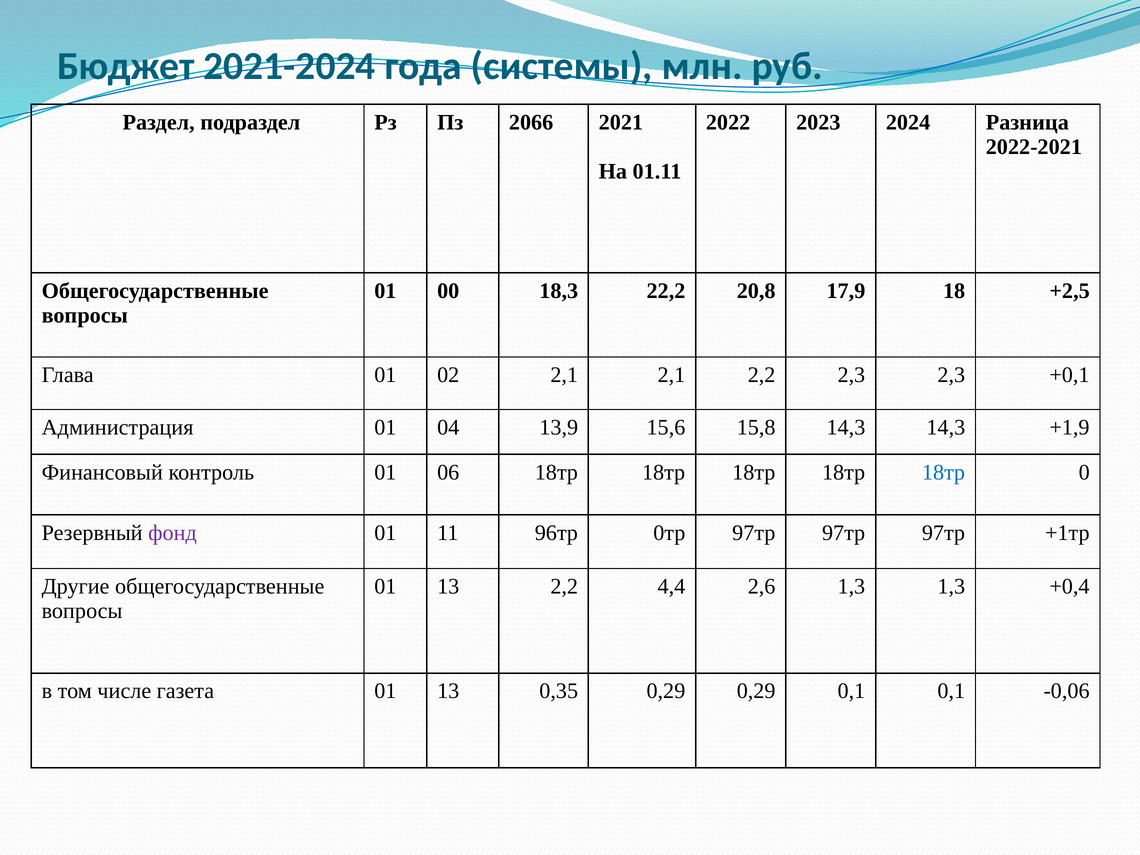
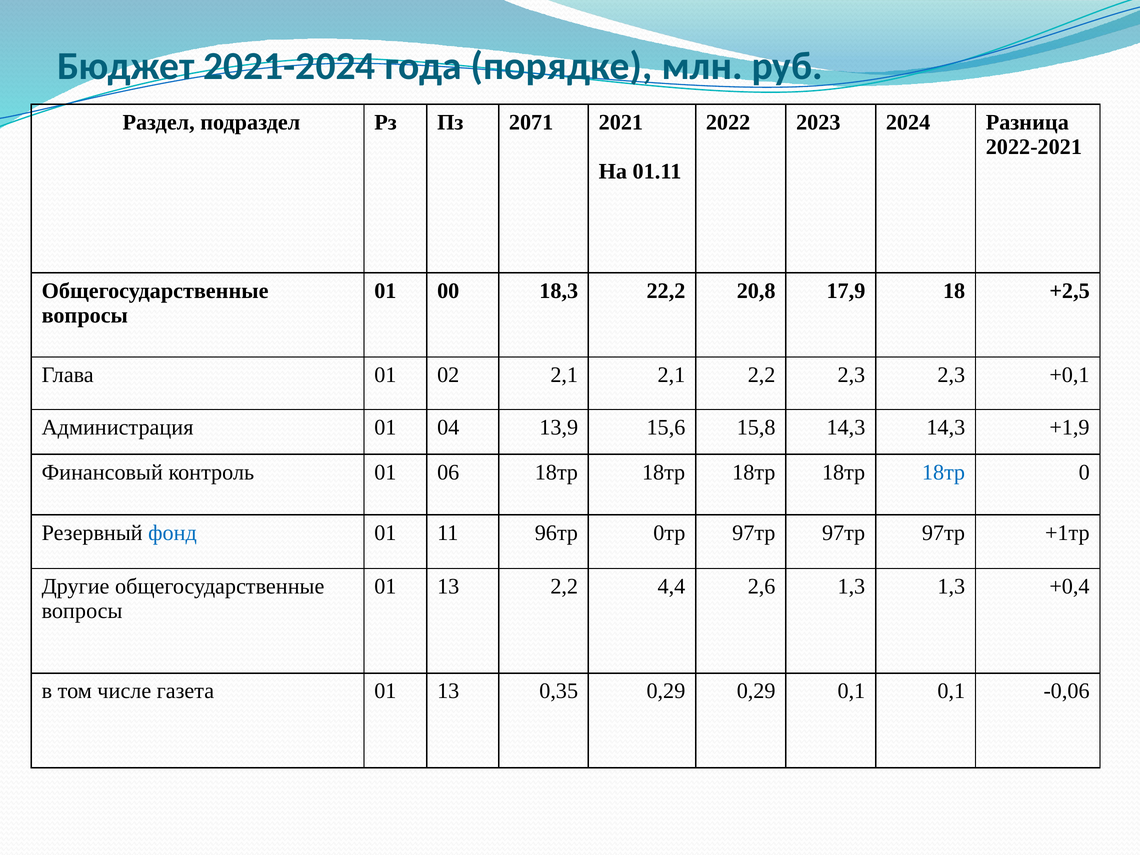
системы: системы -> порядке
2066: 2066 -> 2071
фонд colour: purple -> blue
